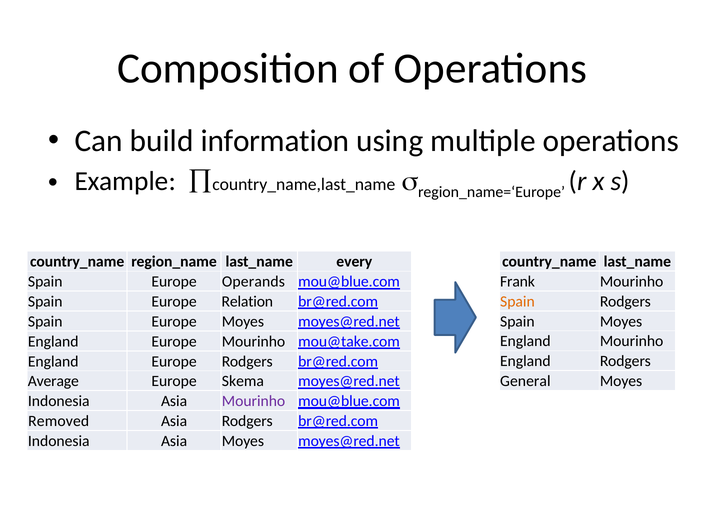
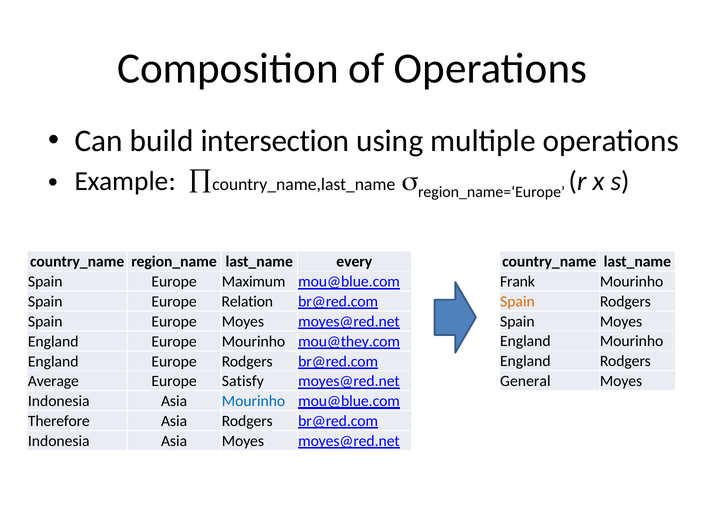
information: information -> intersection
Operands: Operands -> Maximum
mou@take.com: mou@take.com -> mou@they.com
Skema: Skema -> Satisfy
Mourinho at (254, 401) colour: purple -> blue
Removed: Removed -> Therefore
